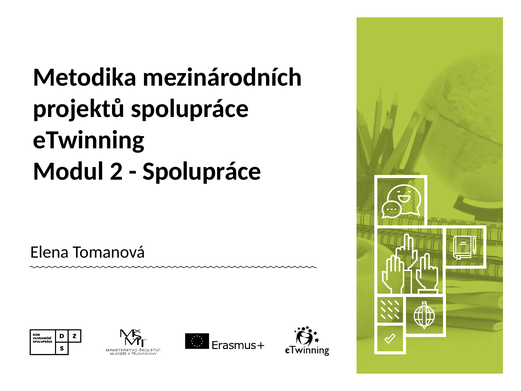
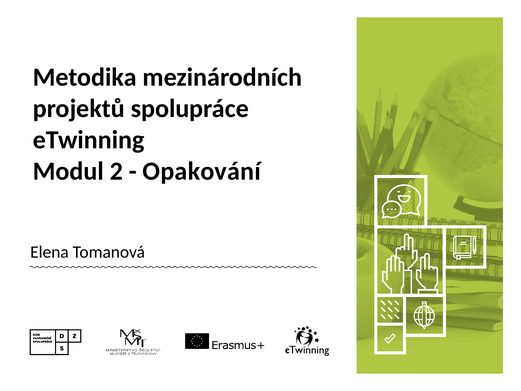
Spolupráce at (202, 171): Spolupráce -> Opakování
